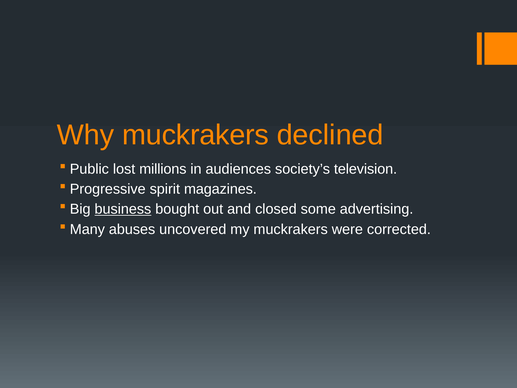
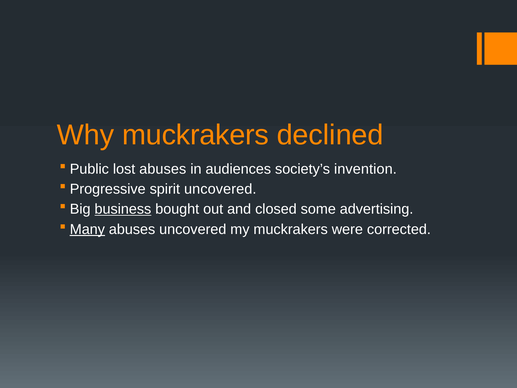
lost millions: millions -> abuses
television: television -> invention
spirit magazines: magazines -> uncovered
Many underline: none -> present
